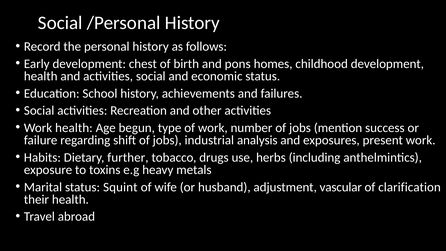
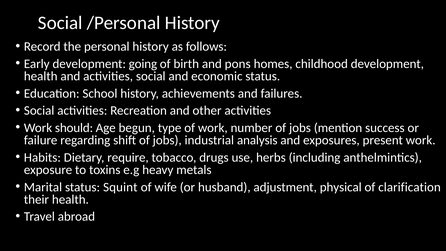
chest: chest -> going
Work health: health -> should
further: further -> require
vascular: vascular -> physical
